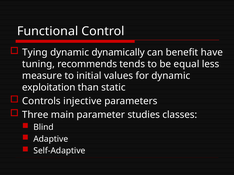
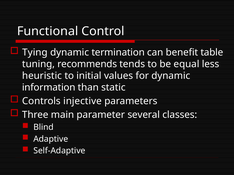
dynamically: dynamically -> termination
have: have -> table
measure: measure -> heuristic
exploitation: exploitation -> information
studies: studies -> several
